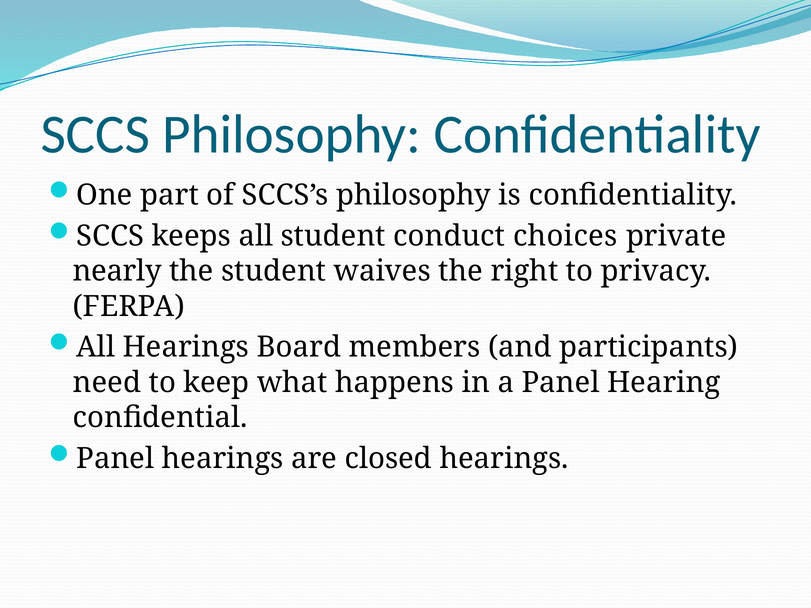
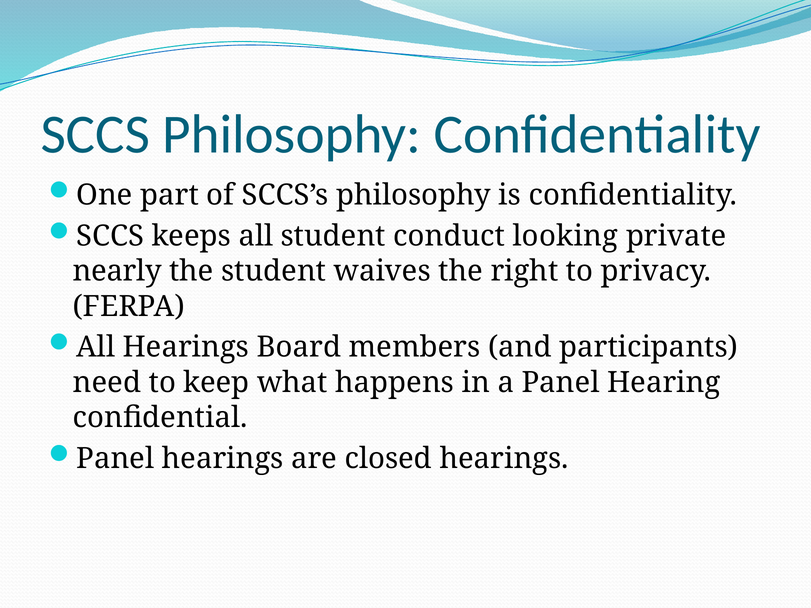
choices: choices -> looking
